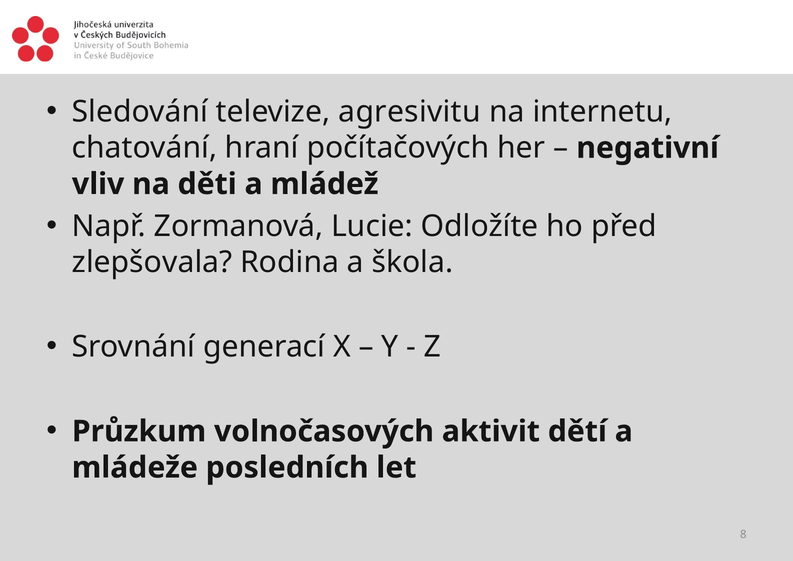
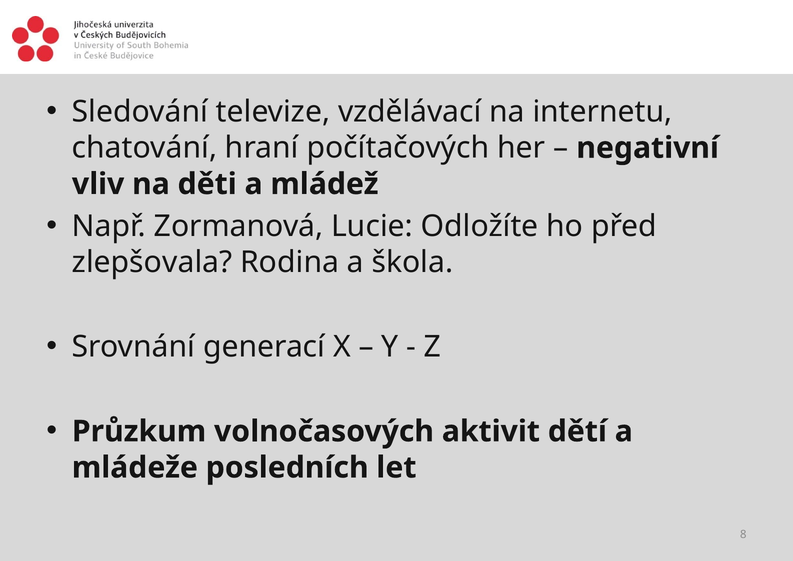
agresivitu: agresivitu -> vzdělávací
